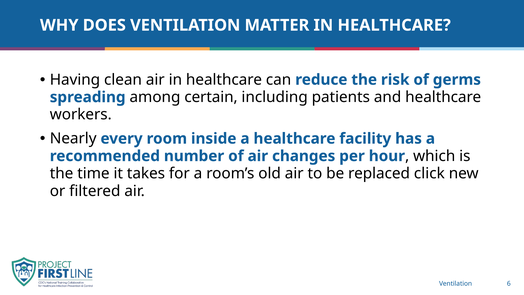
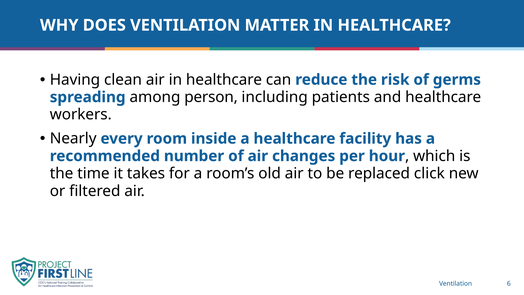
certain: certain -> person
